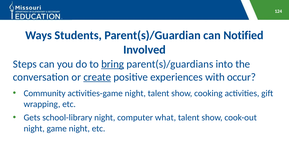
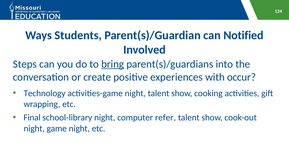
create underline: present -> none
Community: Community -> Technology
Gets: Gets -> Final
what: what -> refer
